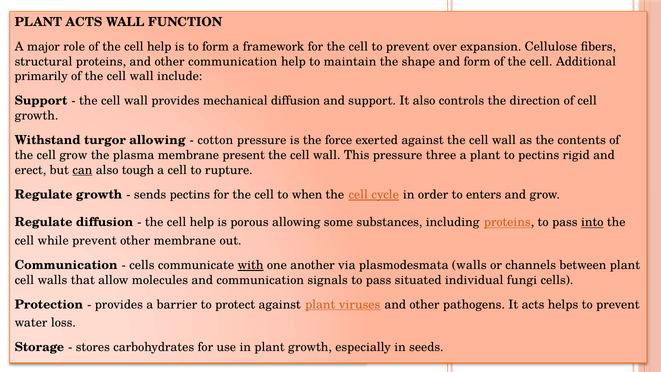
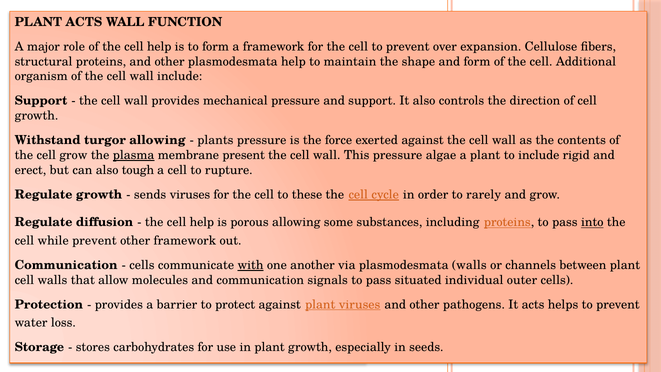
other communication: communication -> plasmodesmata
primarily: primarily -> organism
mechanical diffusion: diffusion -> pressure
cotton: cotton -> plants
plasma underline: none -> present
three: three -> algae
to pectins: pectins -> include
can underline: present -> none
sends pectins: pectins -> viruses
when: when -> these
enters: enters -> rarely
other membrane: membrane -> framework
fungi: fungi -> outer
